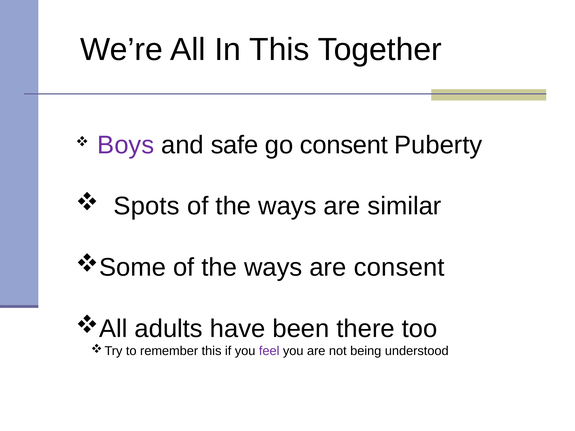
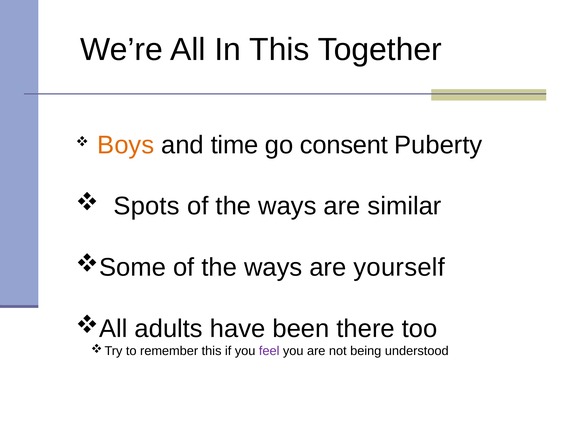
Boys colour: purple -> orange
safe: safe -> time
are consent: consent -> yourself
